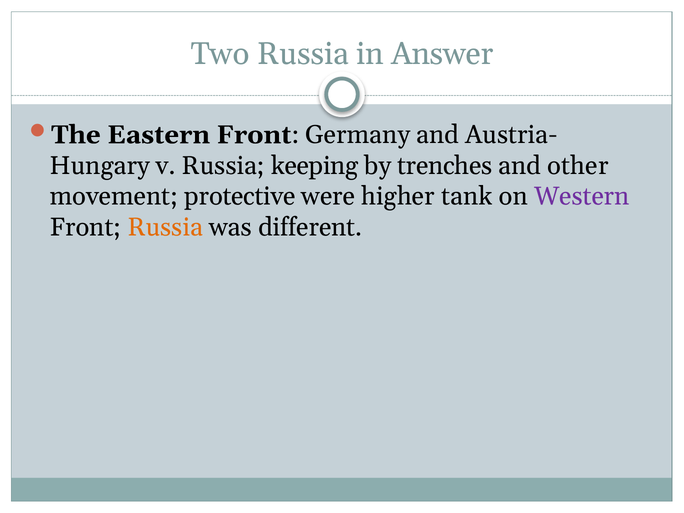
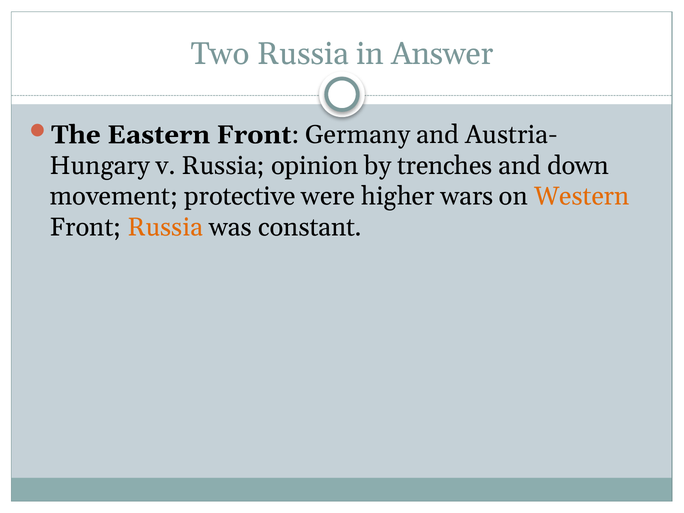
keeping: keeping -> opinion
other: other -> down
tank: tank -> wars
Western colour: purple -> orange
different: different -> constant
